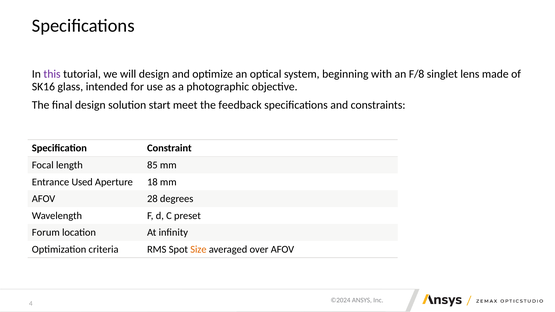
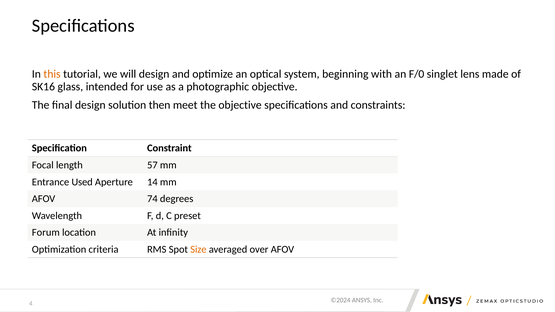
this colour: purple -> orange
F/8: F/8 -> F/0
start: start -> then
the feedback: feedback -> objective
85: 85 -> 57
18: 18 -> 14
28: 28 -> 74
